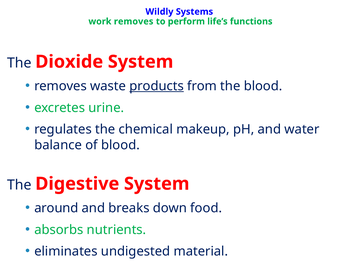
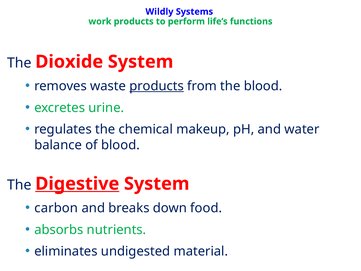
work removes: removes -> products
Digestive underline: none -> present
around: around -> carbon
